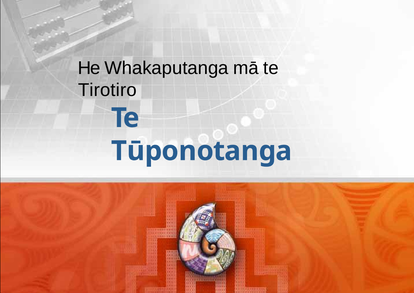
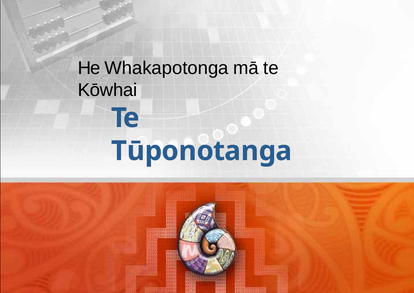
Whakaputanga: Whakaputanga -> Whakapotonga
Tirotiro: Tirotiro -> Kōwhai
